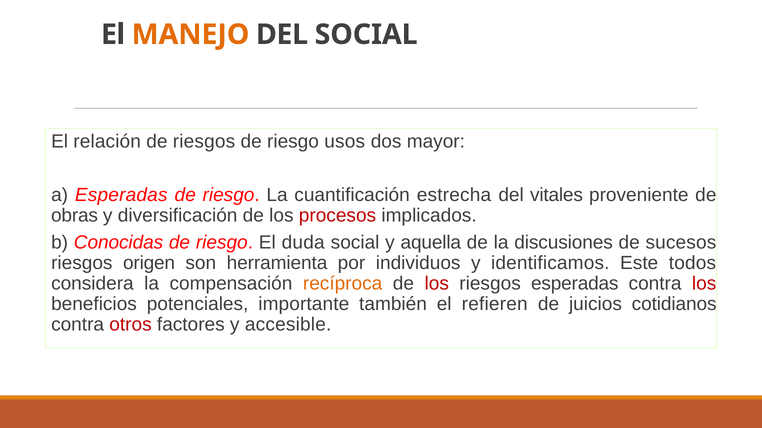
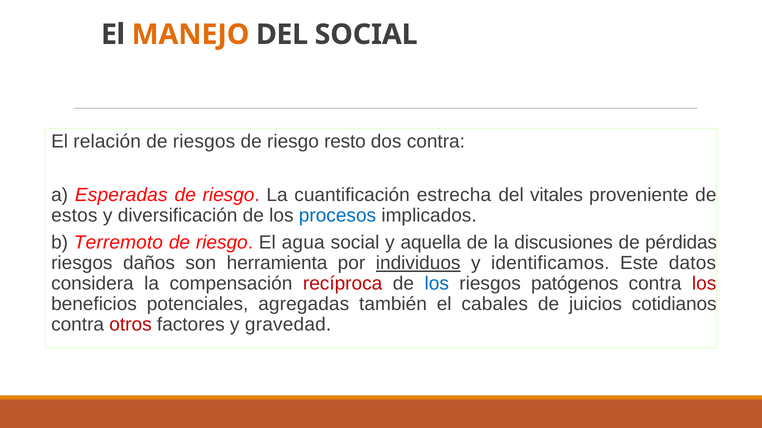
usos: usos -> resto
dos mayor: mayor -> contra
obras: obras -> estos
procesos colour: red -> blue
Conocidas: Conocidas -> Terremoto
duda: duda -> agua
sucesos: sucesos -> pérdidas
origen: origen -> daños
individuos underline: none -> present
todos: todos -> datos
recíproca colour: orange -> red
los at (437, 284) colour: red -> blue
riesgos esperadas: esperadas -> patógenos
importante: importante -> agregadas
refieren: refieren -> cabales
accesible: accesible -> gravedad
